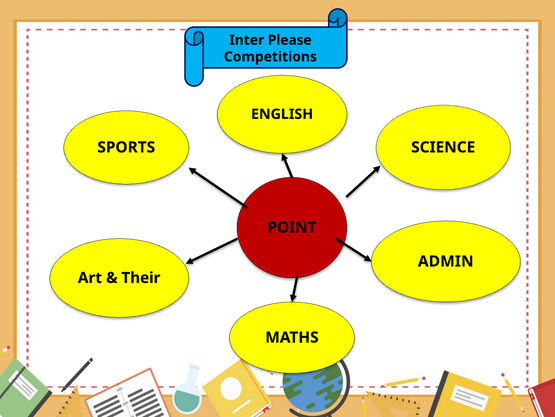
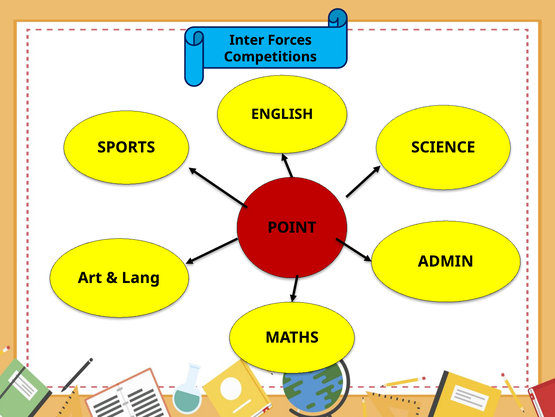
Please: Please -> Forces
Their: Their -> Lang
